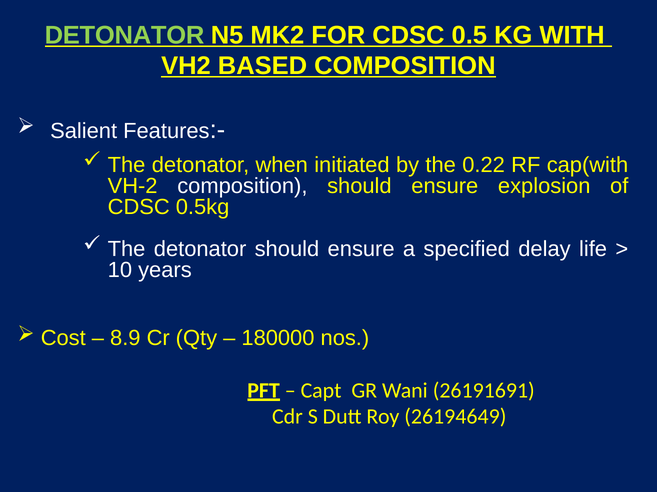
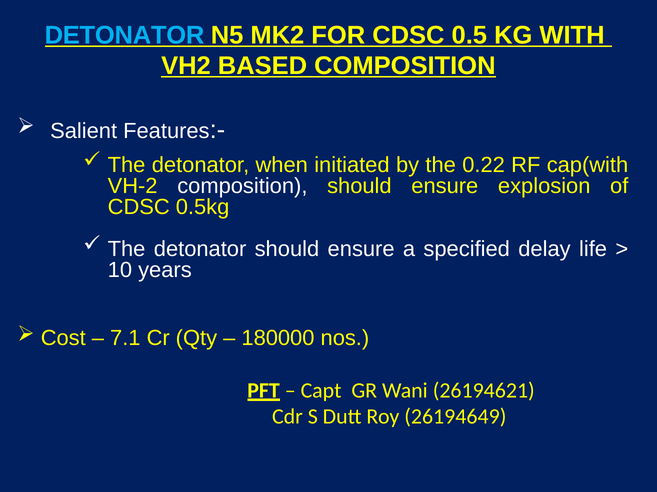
DETONATOR at (124, 35) colour: light green -> light blue
8.9: 8.9 -> 7.1
26191691: 26191691 -> 26194621
